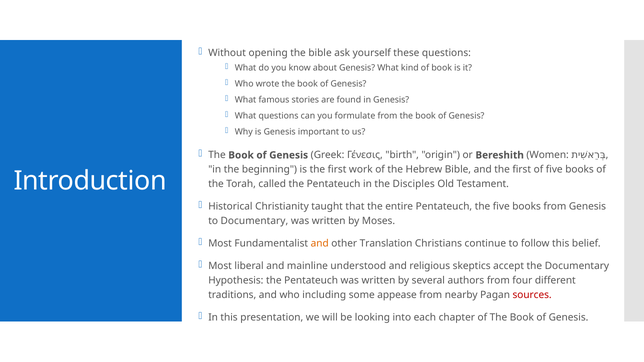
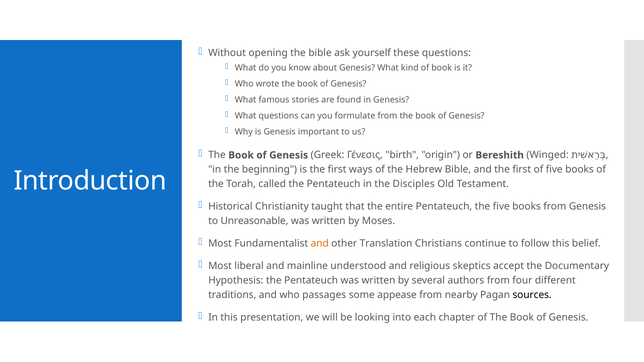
Women: Women -> Winged
work: work -> ways
to Documentary: Documentary -> Unreasonable
including: including -> passages
sources colour: red -> black
